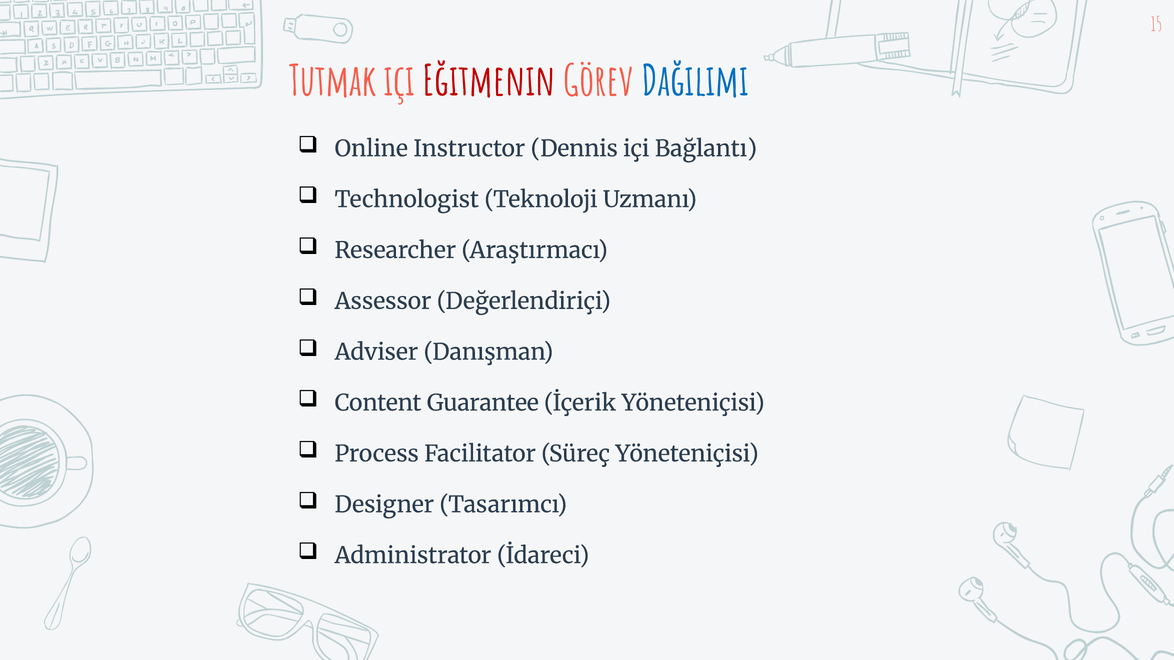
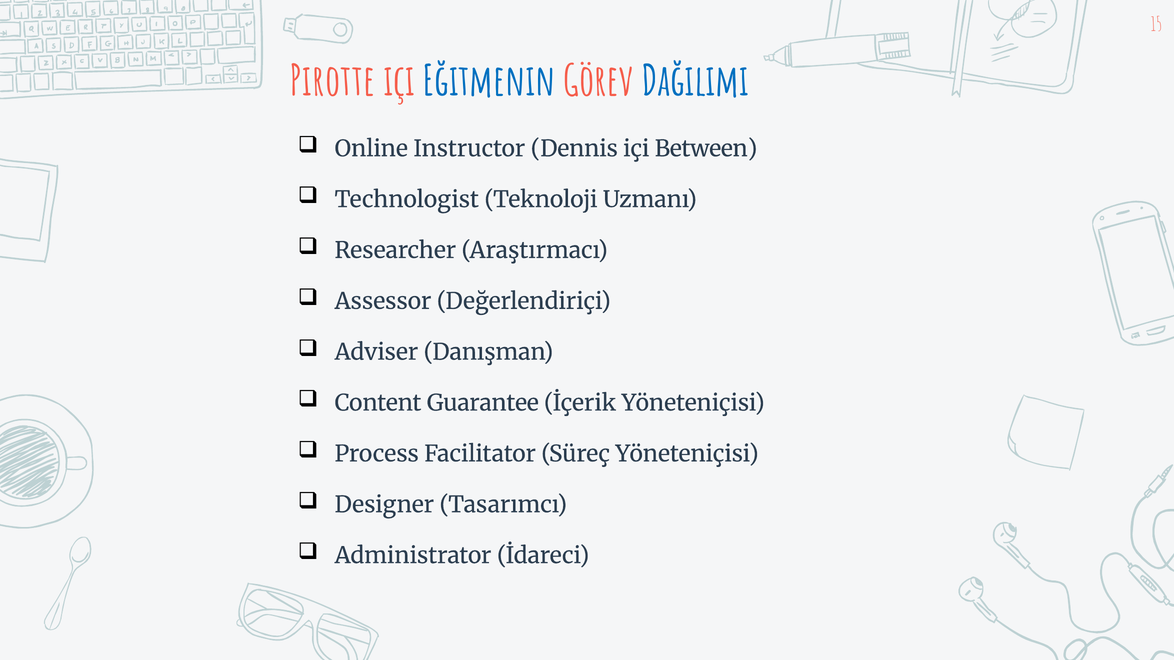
Tutmak: Tutmak -> Pirotte
Eğitmenin colour: red -> blue
Bağlantı: Bağlantı -> Between
